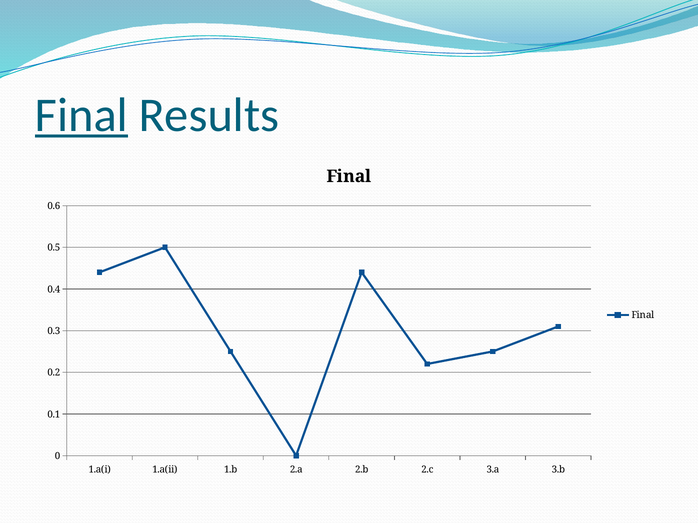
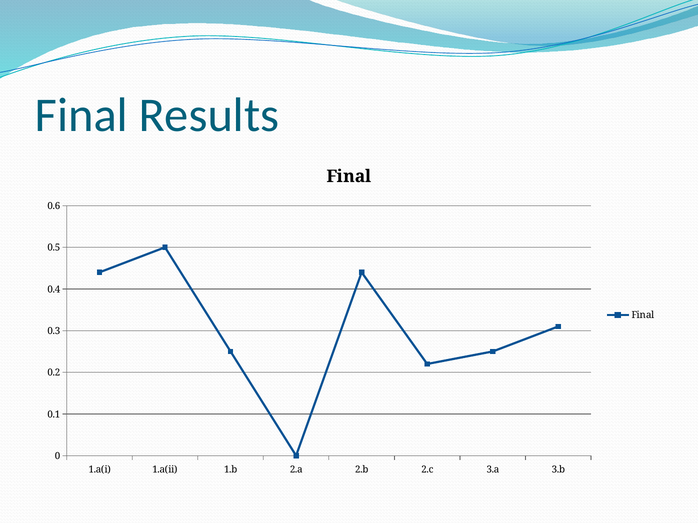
Final at (81, 115) underline: present -> none
